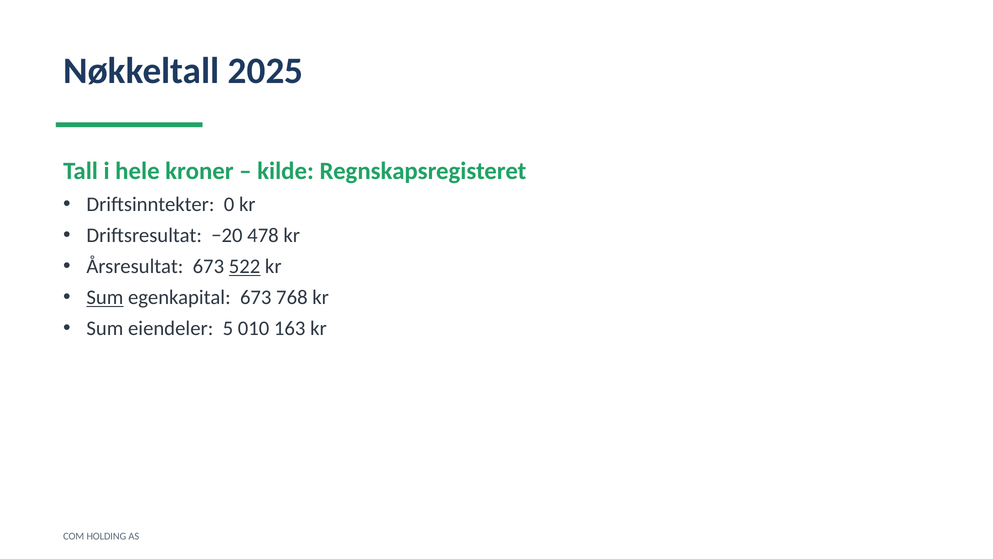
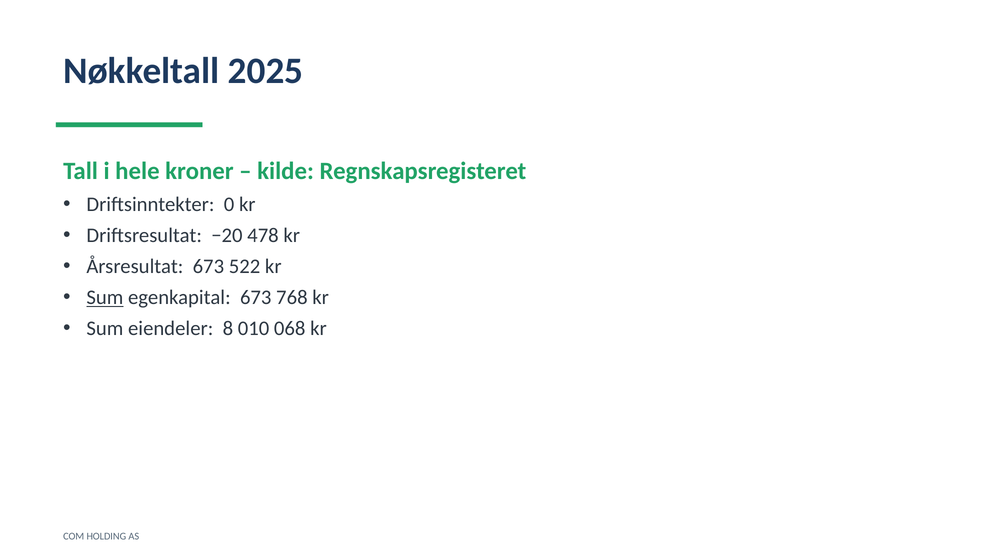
522 underline: present -> none
5: 5 -> 8
163: 163 -> 068
